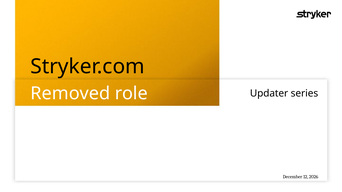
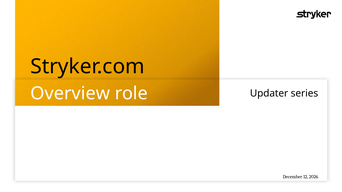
Removed: Removed -> Overview
